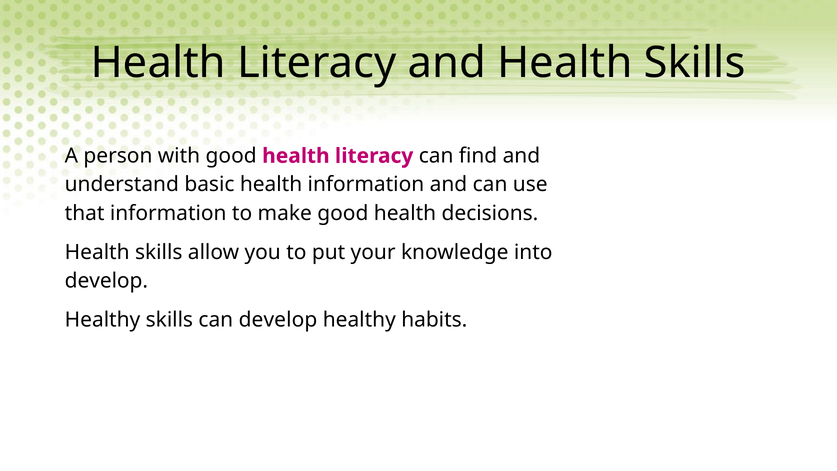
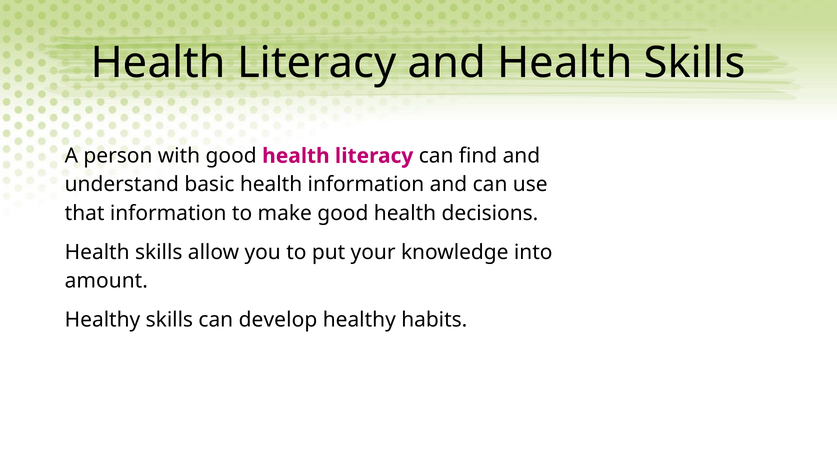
develop at (106, 281): develop -> amount
